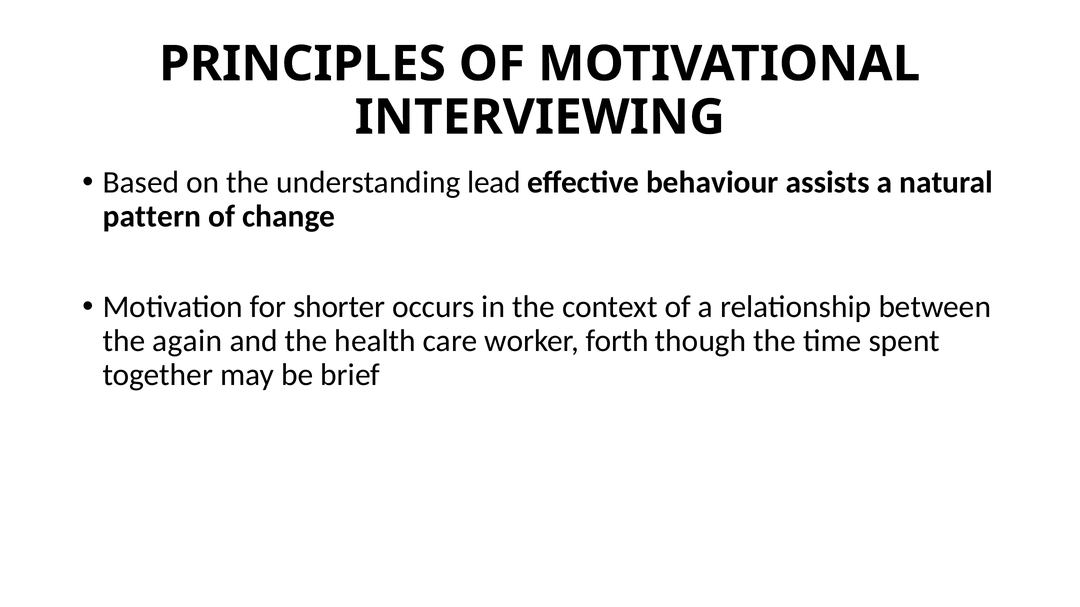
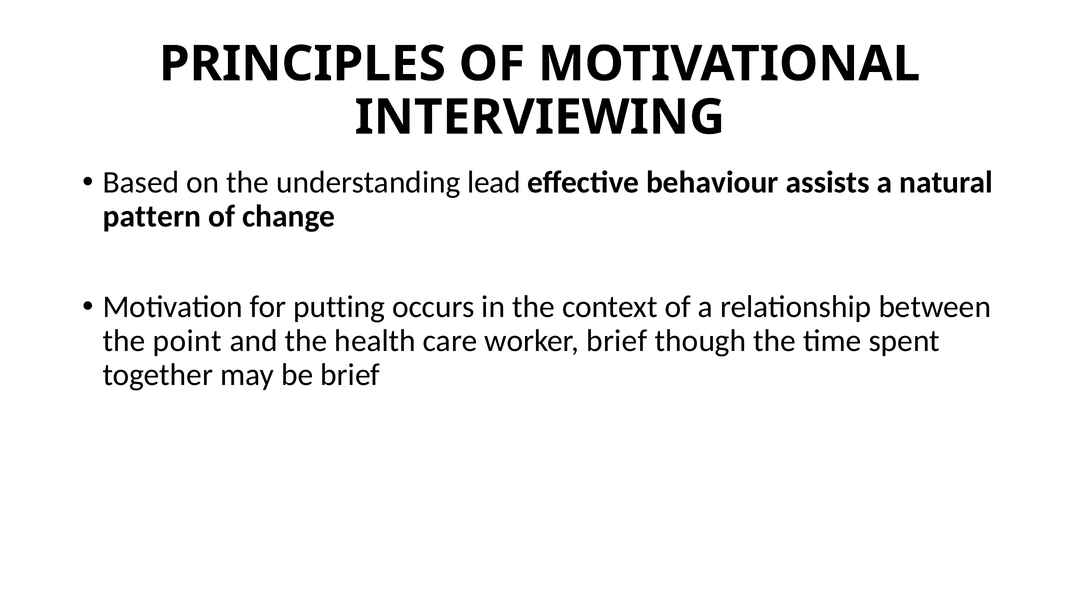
shorter: shorter -> putting
again: again -> point
worker forth: forth -> brief
